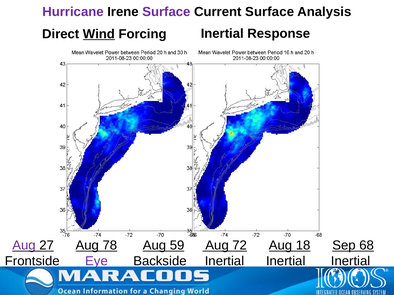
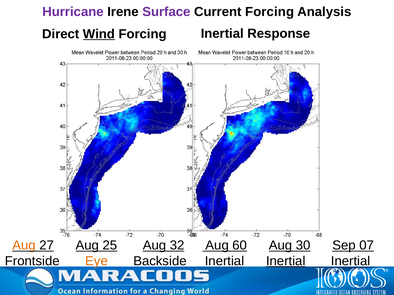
Current Surface: Surface -> Forcing
Aug at (24, 246) colour: purple -> orange
78: 78 -> 25
59: 59 -> 32
72: 72 -> 60
18: 18 -> 30
68: 68 -> 07
Eye colour: purple -> orange
Inertial at (286, 262) underline: none -> present
